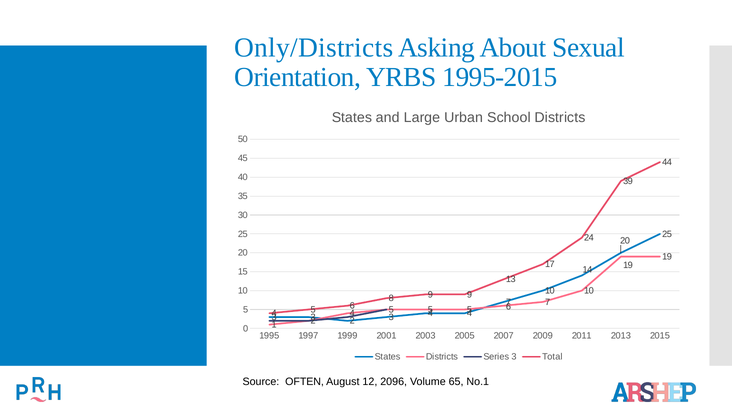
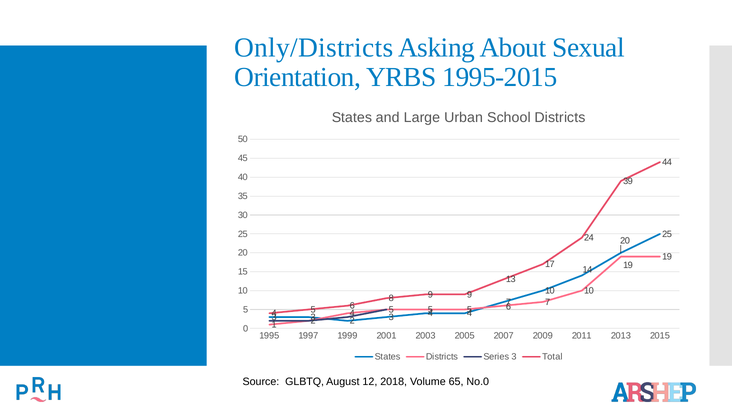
OFTEN: OFTEN -> GLBTQ
2096: 2096 -> 2018
No.1: No.1 -> No.0
